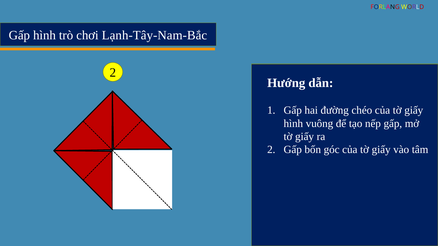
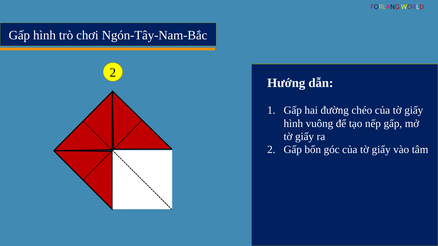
Lạnh-Tây-Nam-Bắc: Lạnh-Tây-Nam-Bắc -> Ngón-Tây-Nam-Bắc
